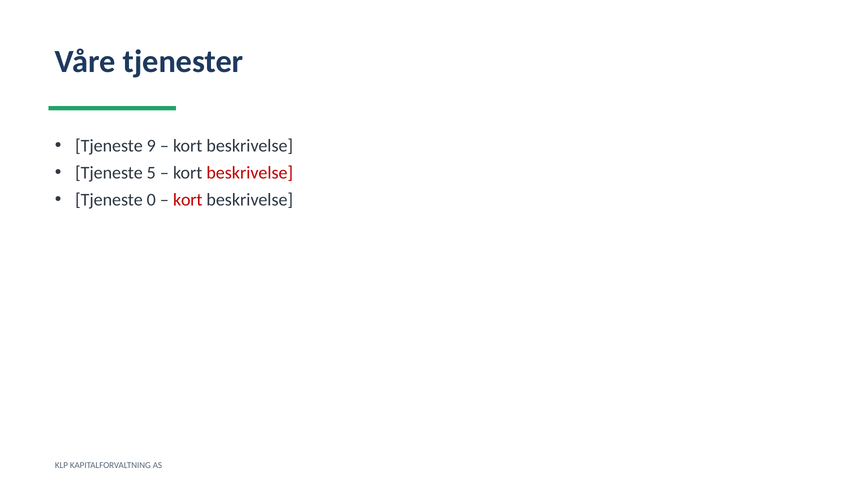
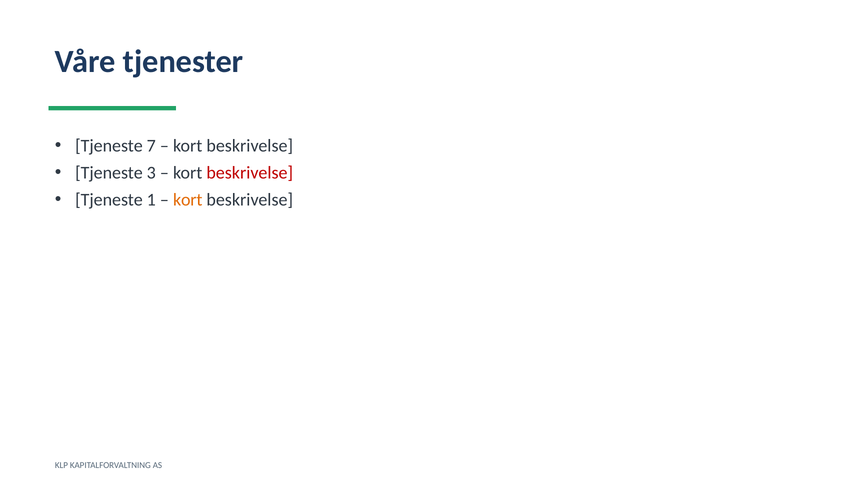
9: 9 -> 7
5: 5 -> 3
0: 0 -> 1
kort at (188, 200) colour: red -> orange
